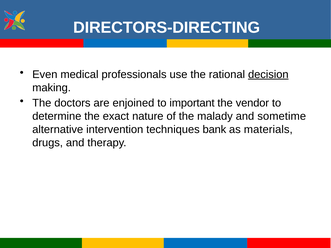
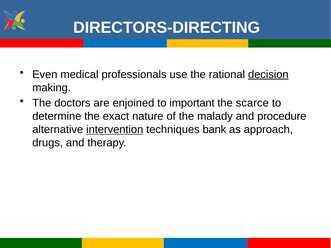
vendor: vendor -> scarce
sometime: sometime -> procedure
intervention underline: none -> present
materials: materials -> approach
